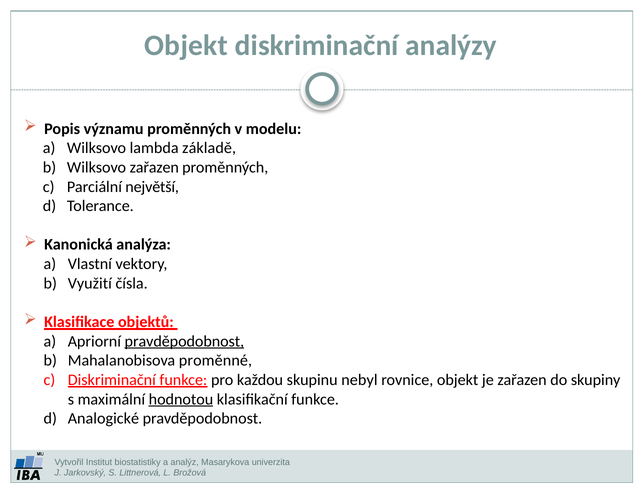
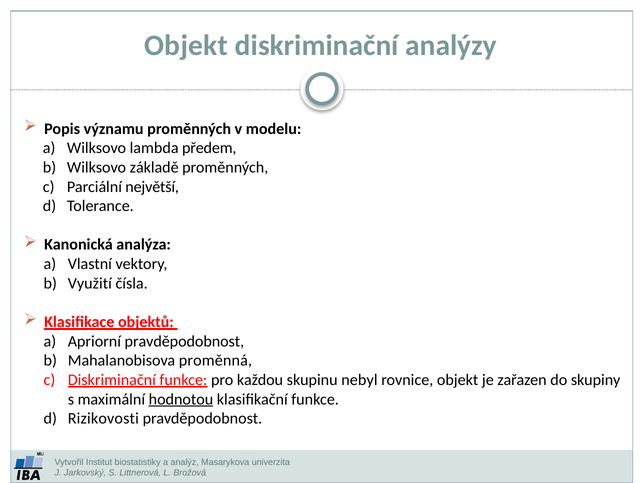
základě: základě -> předem
Wilksovo zařazen: zařazen -> základě
pravděpodobnost at (184, 341) underline: present -> none
proměnné: proměnné -> proměnná
Analogické: Analogické -> Rizikovosti
